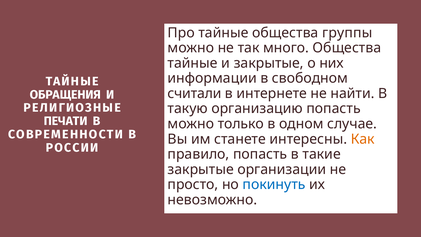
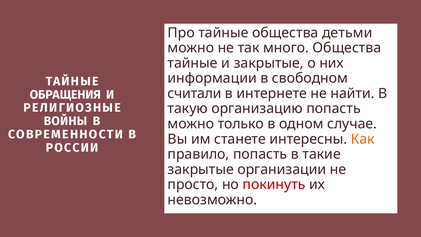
группы: группы -> детьми
ПЕЧАТИ: ПЕЧАТИ -> ВОЙНЫ
покинуть colour: blue -> red
